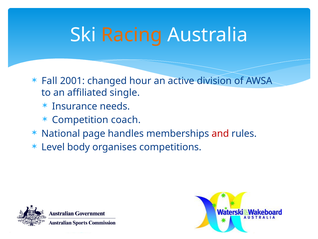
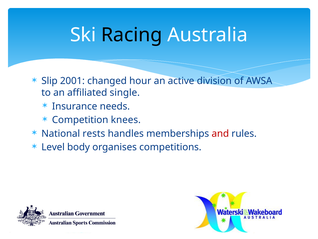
Racing colour: orange -> black
Fall: Fall -> Slip
coach: coach -> knees
page: page -> rests
